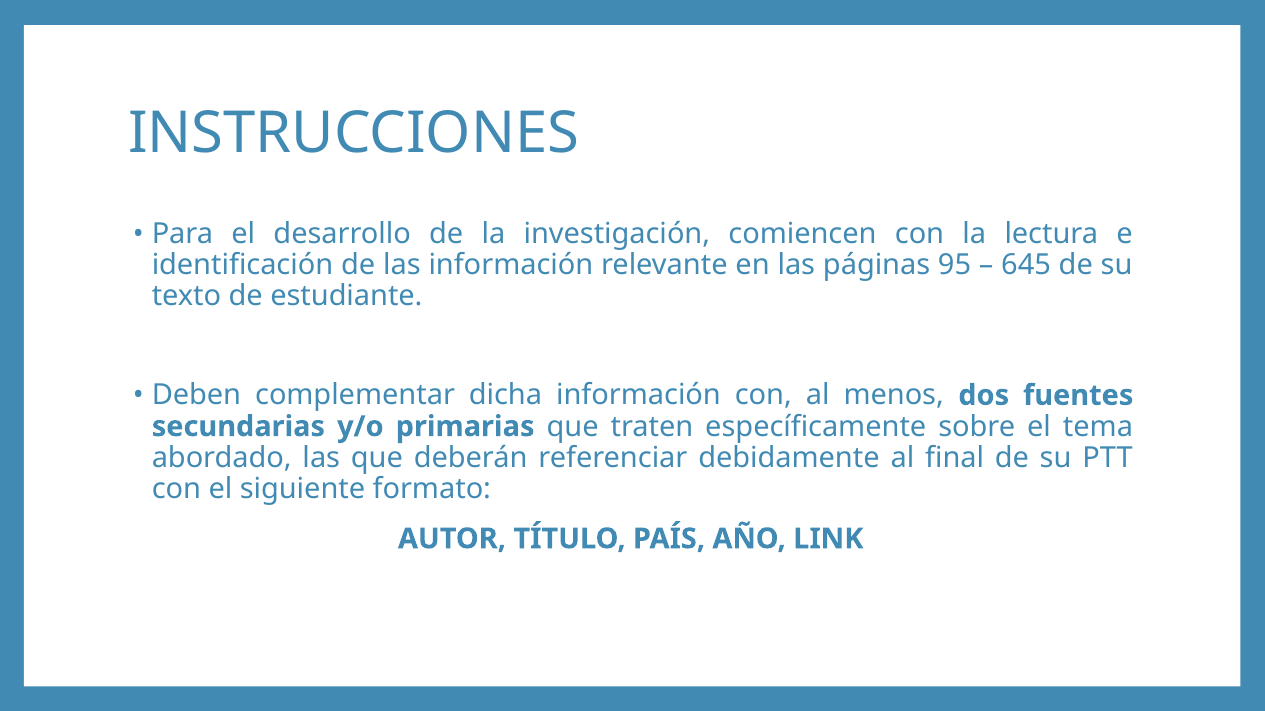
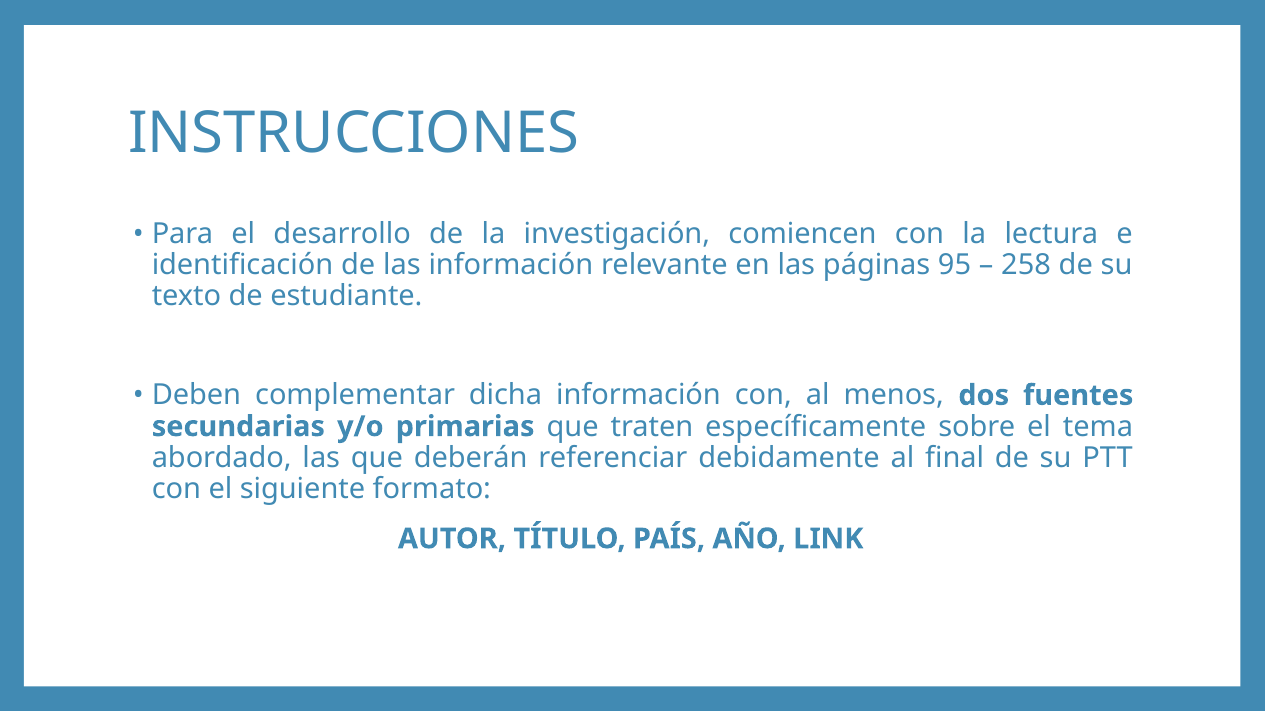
645: 645 -> 258
